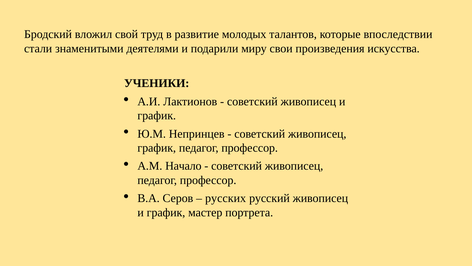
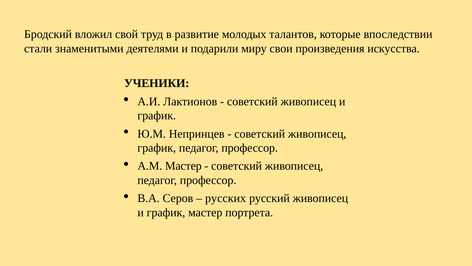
А.М Начало: Начало -> Мастер
